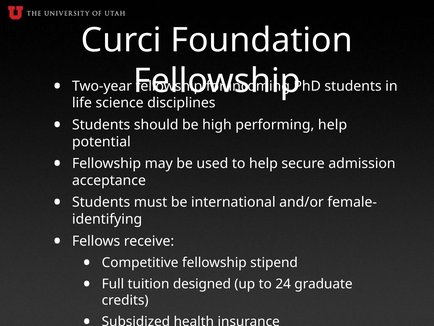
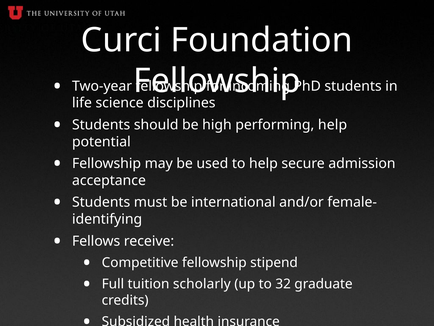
designed: designed -> scholarly
24: 24 -> 32
